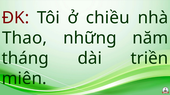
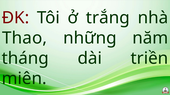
chiều: chiều -> trắng
